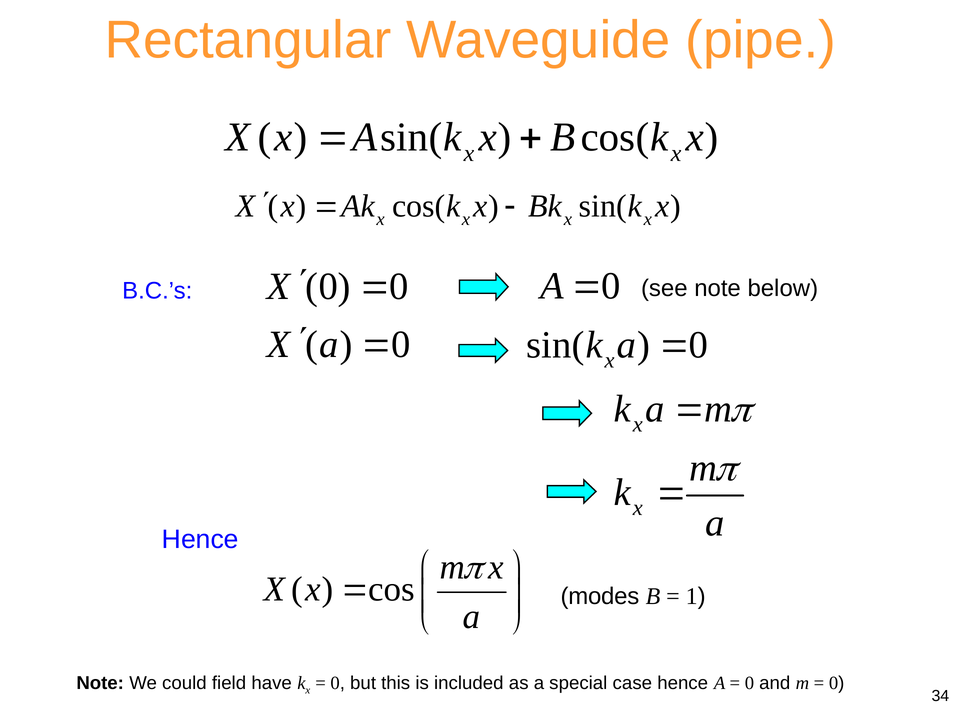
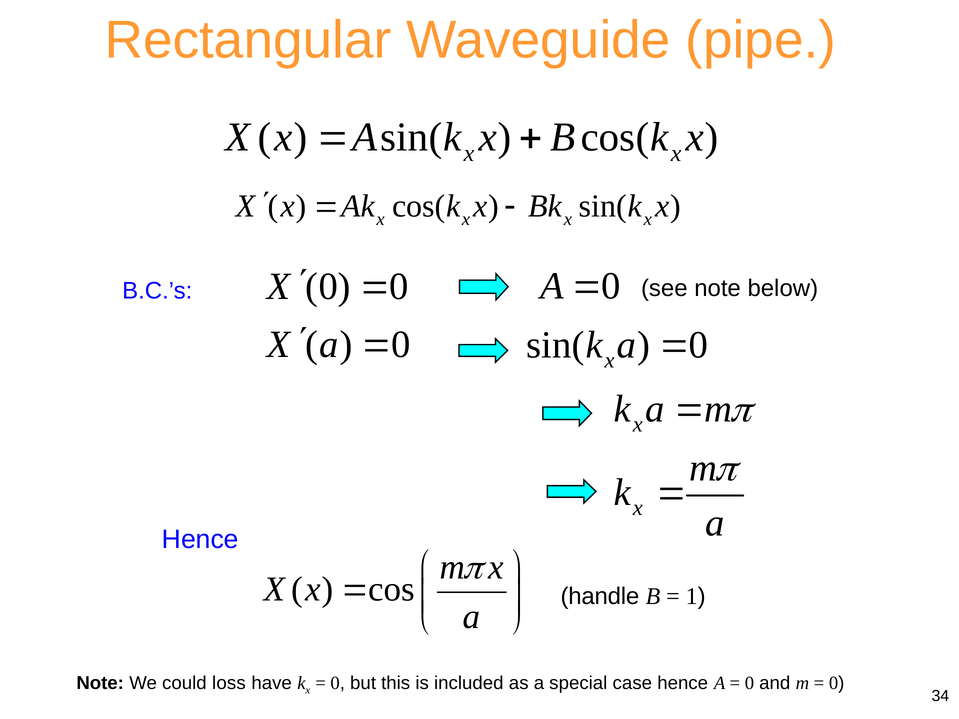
modes: modes -> handle
field: field -> loss
